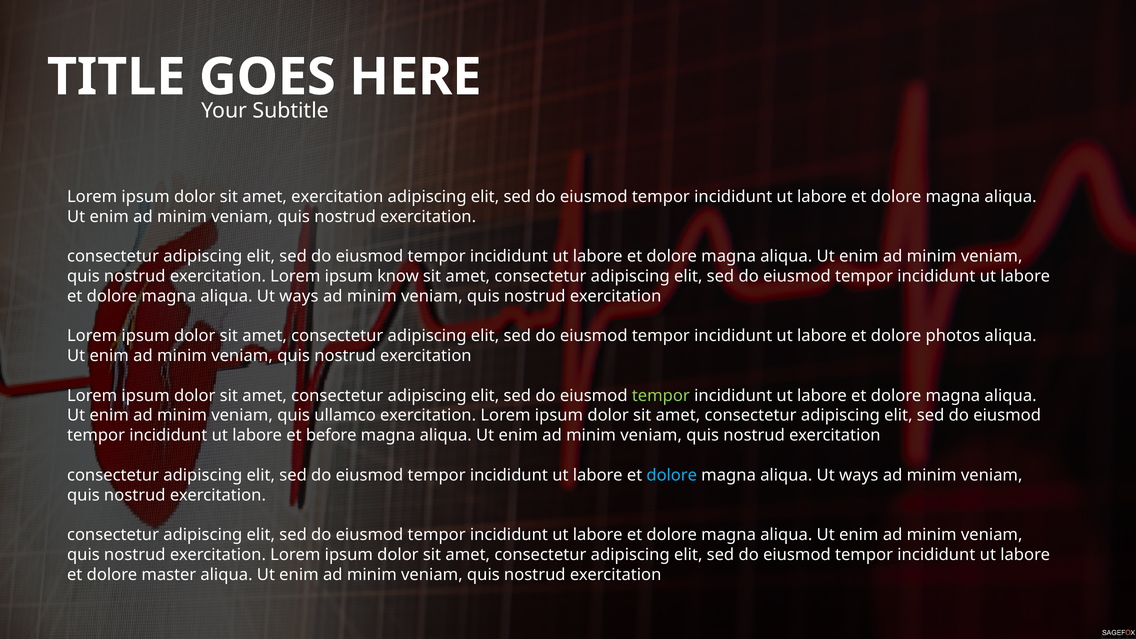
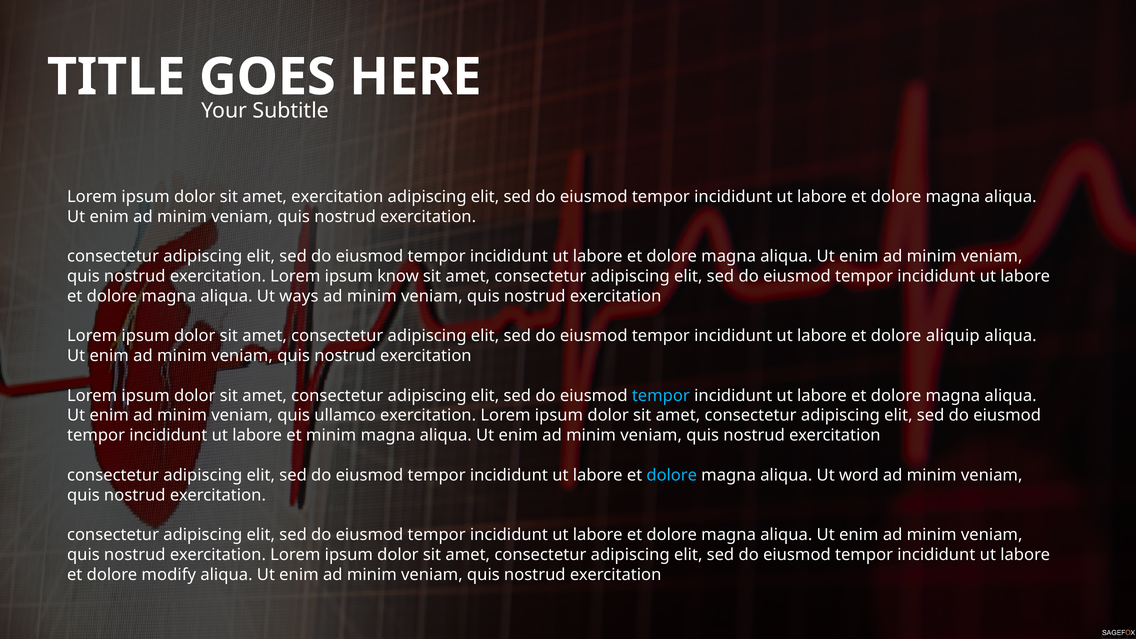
photos: photos -> aliquip
tempor at (661, 396) colour: light green -> light blue
et before: before -> minim
ways at (859, 475): ways -> word
master: master -> modify
